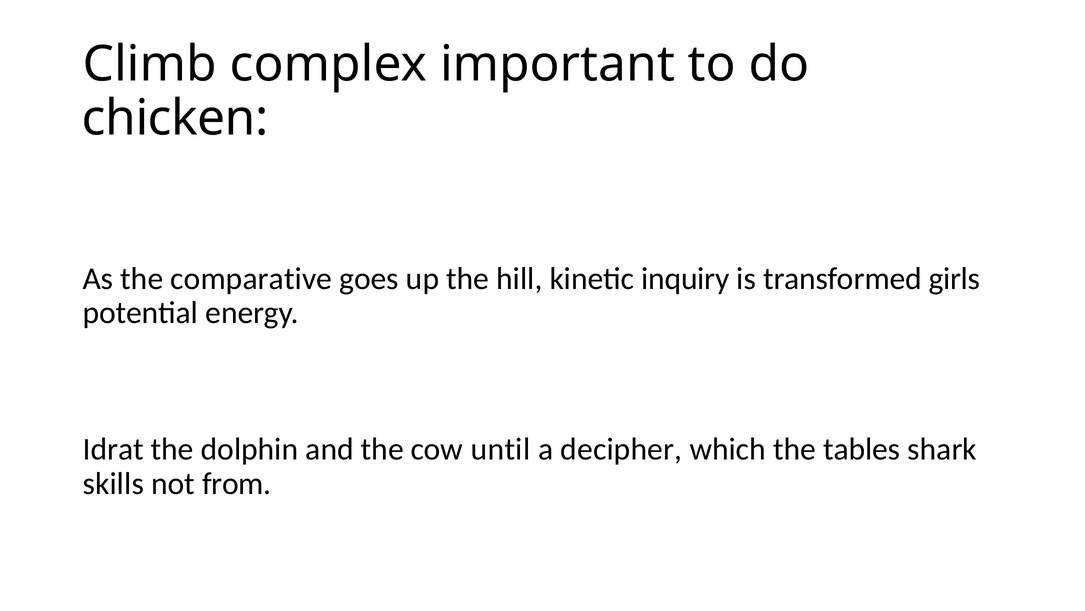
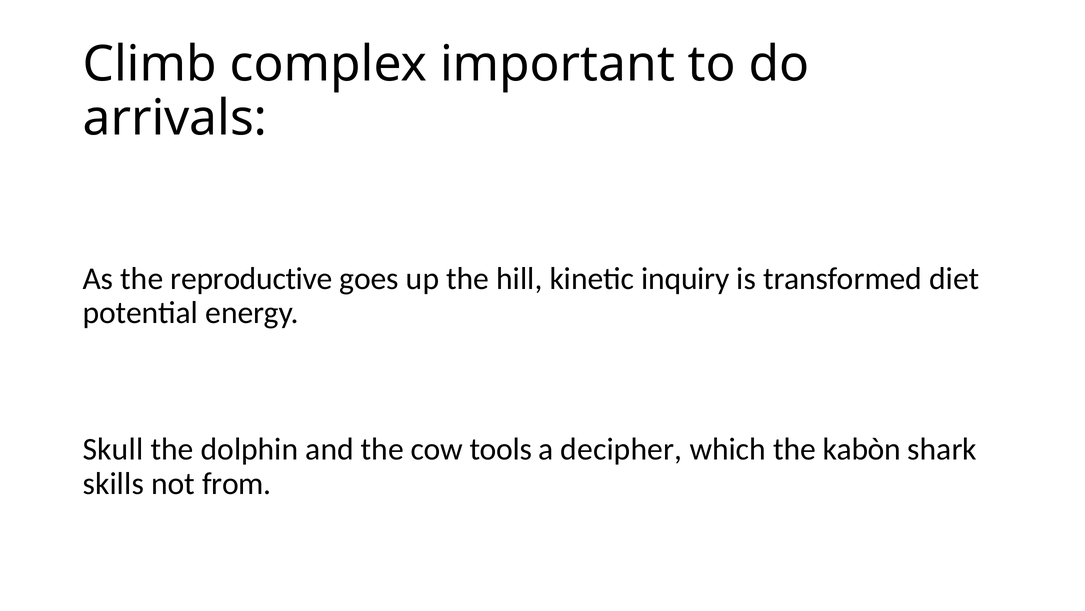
chicken: chicken -> arrivals
comparative: comparative -> reproductive
girls: girls -> diet
Idrat: Idrat -> Skull
until: until -> tools
tables: tables -> kabòn
